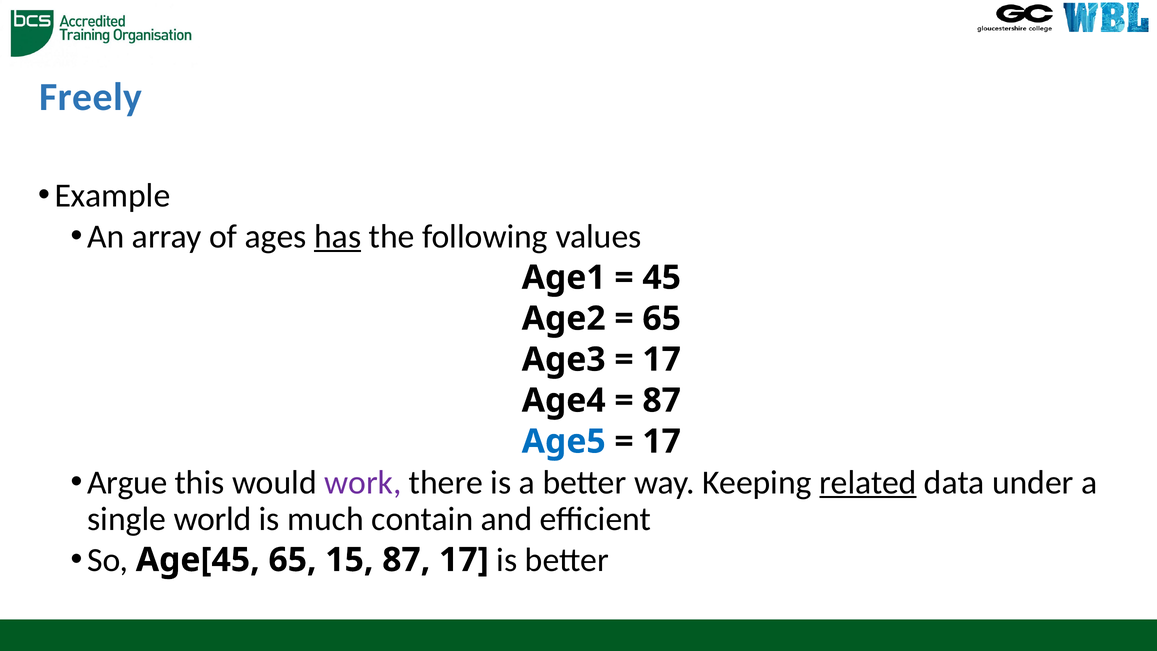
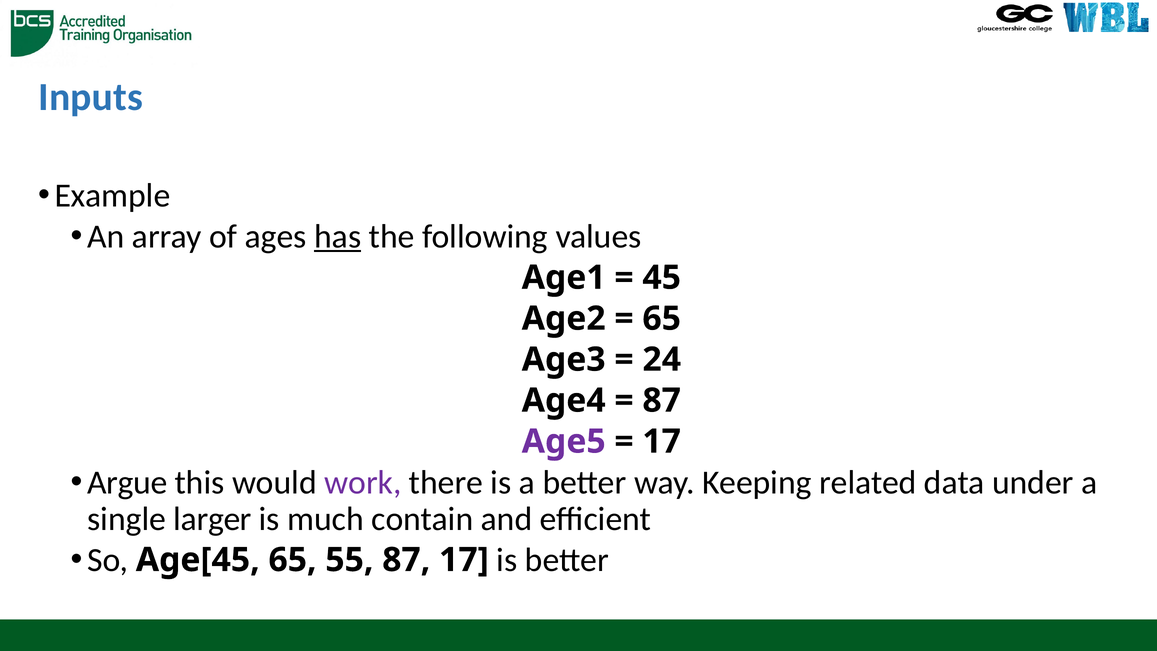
Freely: Freely -> Inputs
17 at (662, 359): 17 -> 24
Age5 colour: blue -> purple
related underline: present -> none
world: world -> larger
15: 15 -> 55
